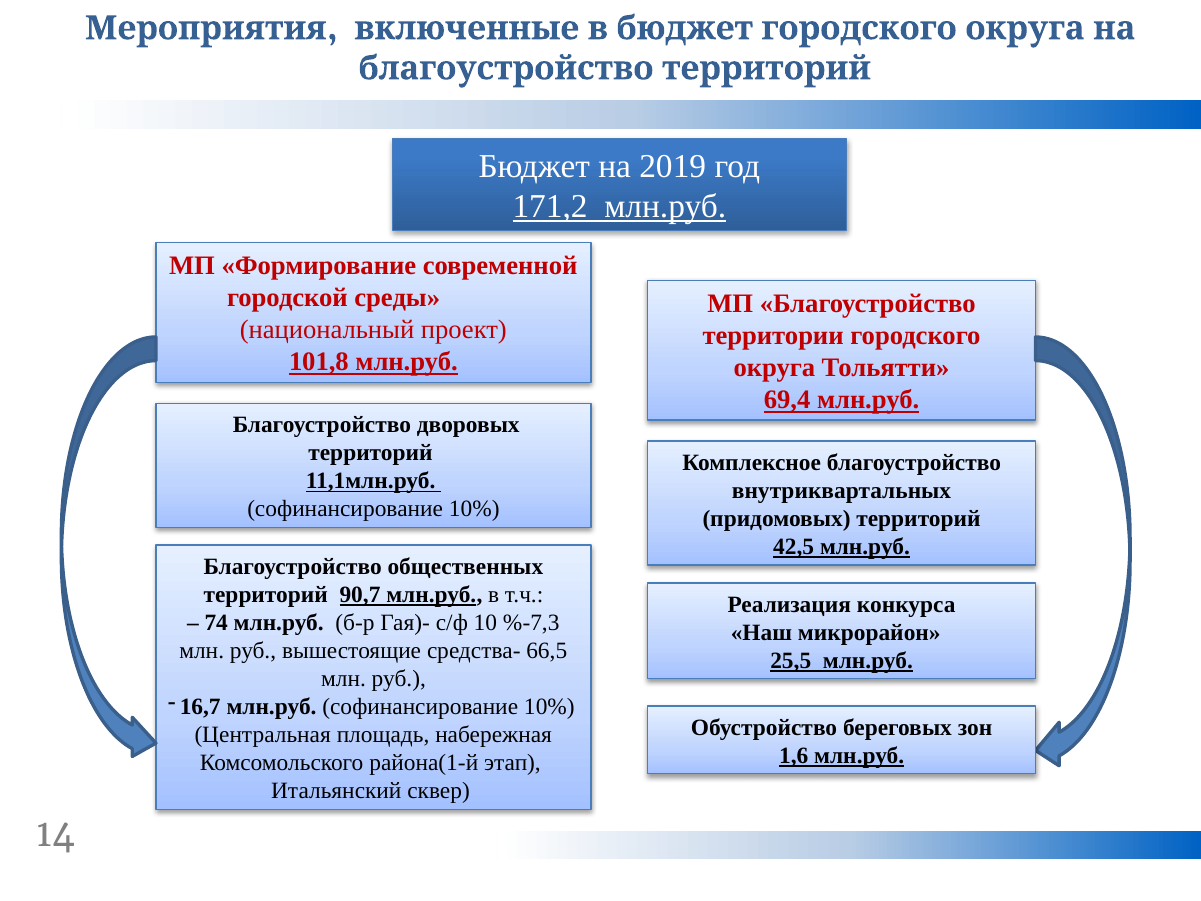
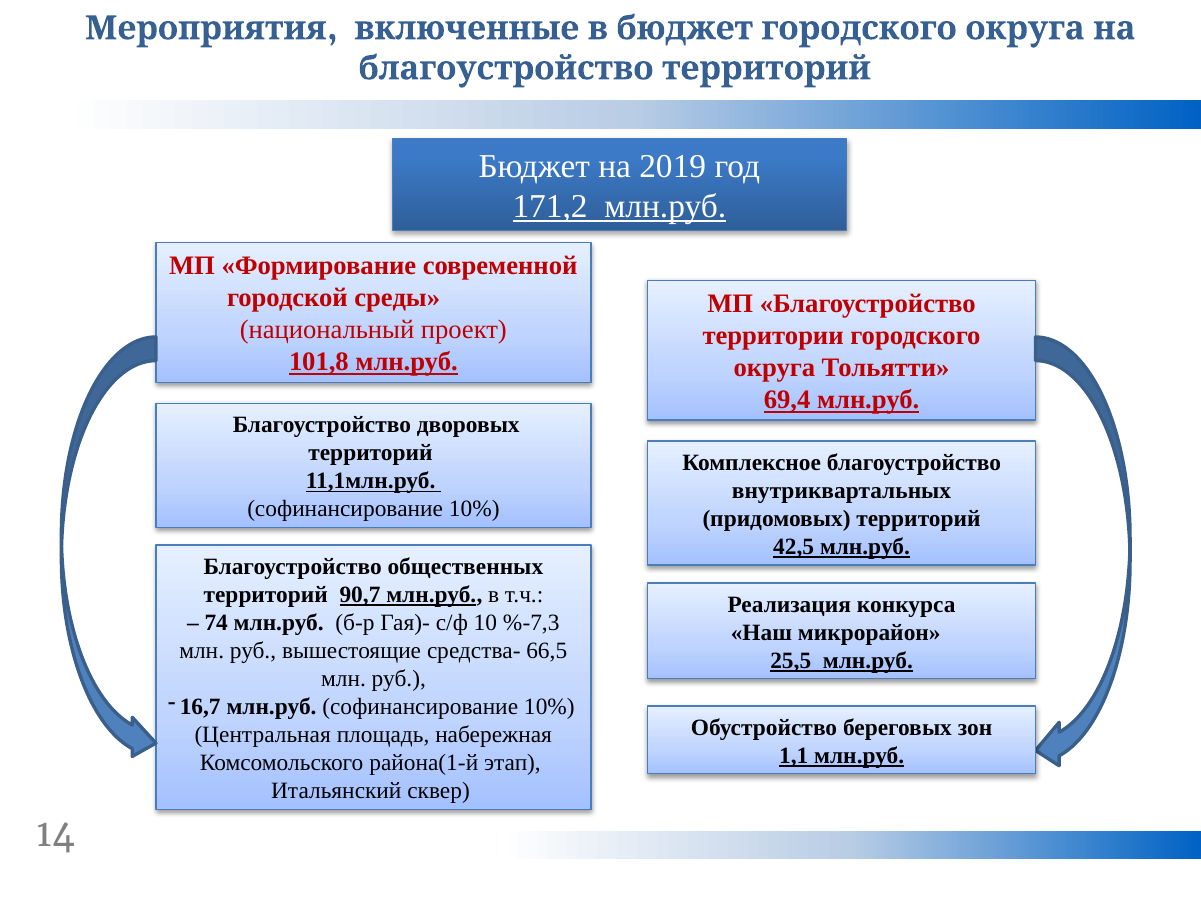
1,6: 1,6 -> 1,1
